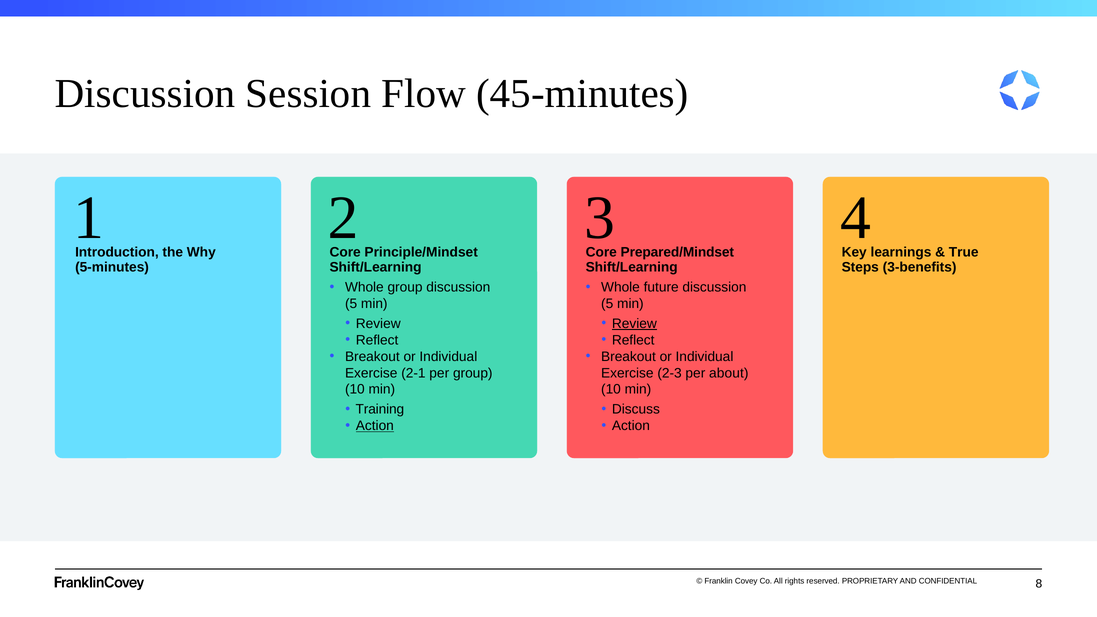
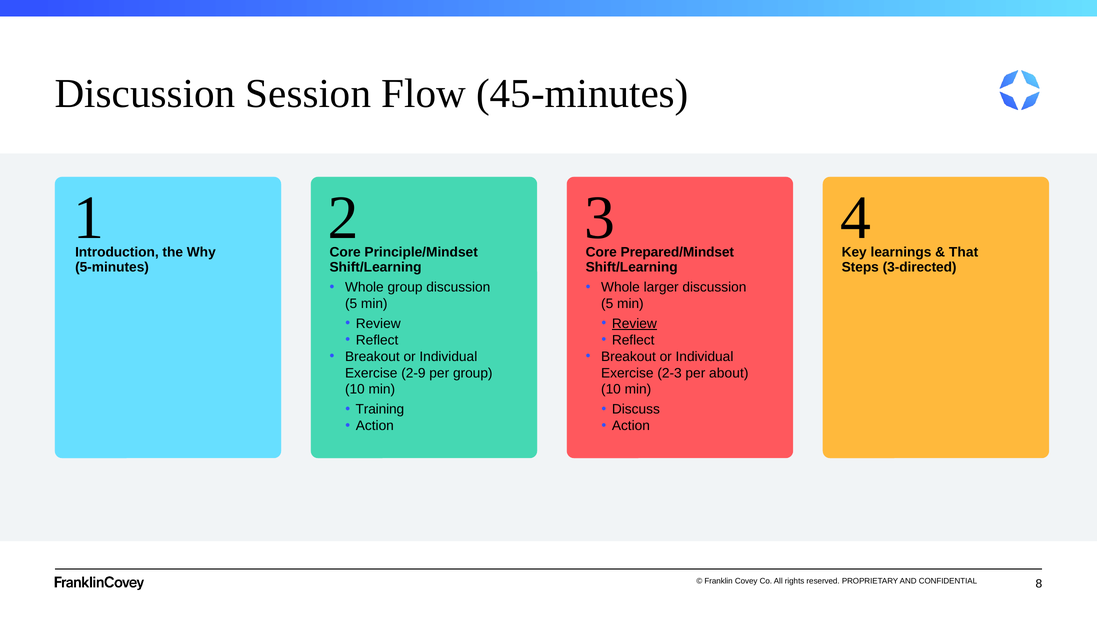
True: True -> That
3-benefits: 3-benefits -> 3-directed
future: future -> larger
2-1: 2-1 -> 2-9
Action at (375, 426) underline: present -> none
